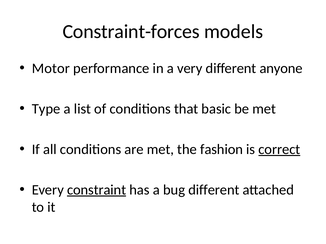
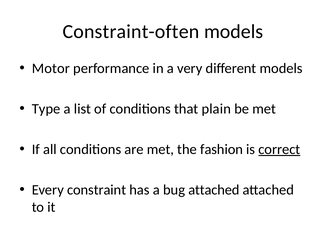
Constraint-forces: Constraint-forces -> Constraint-often
different anyone: anyone -> models
basic: basic -> plain
constraint underline: present -> none
bug different: different -> attached
